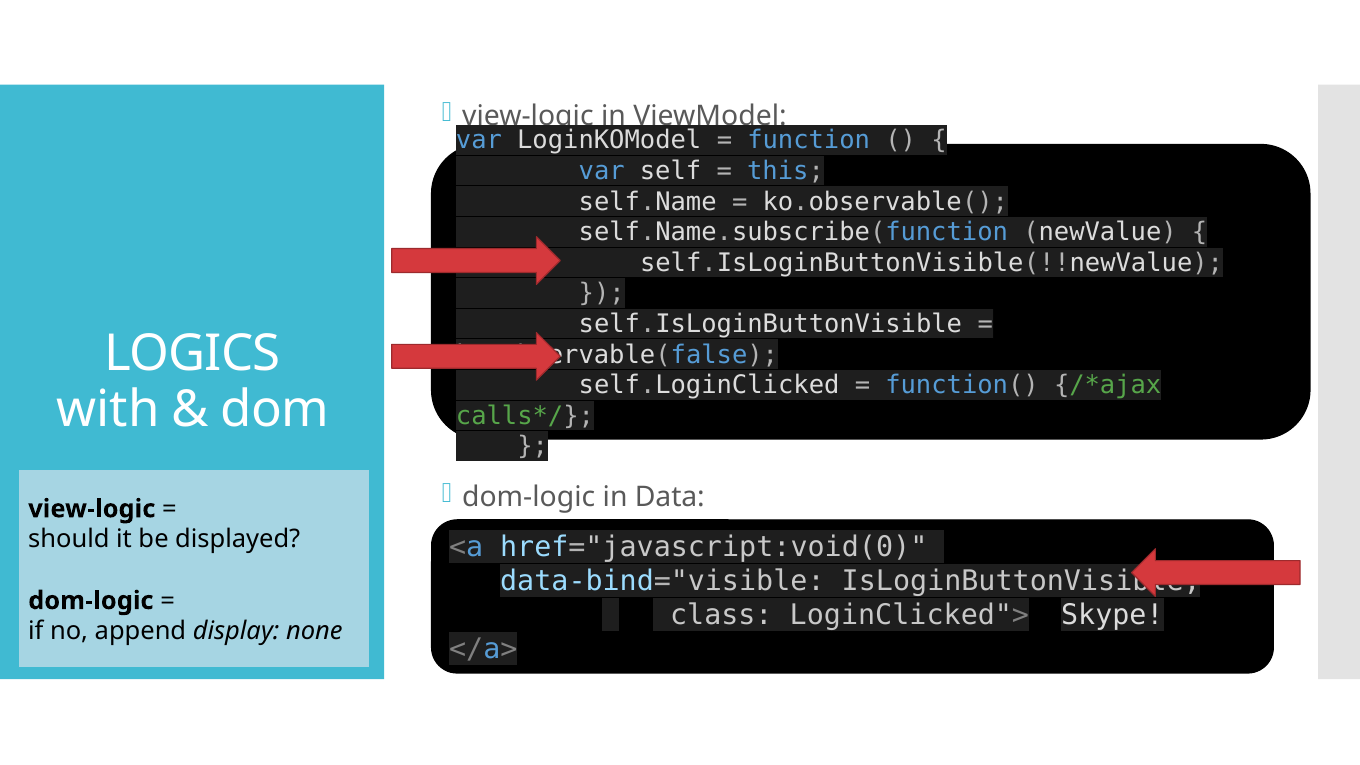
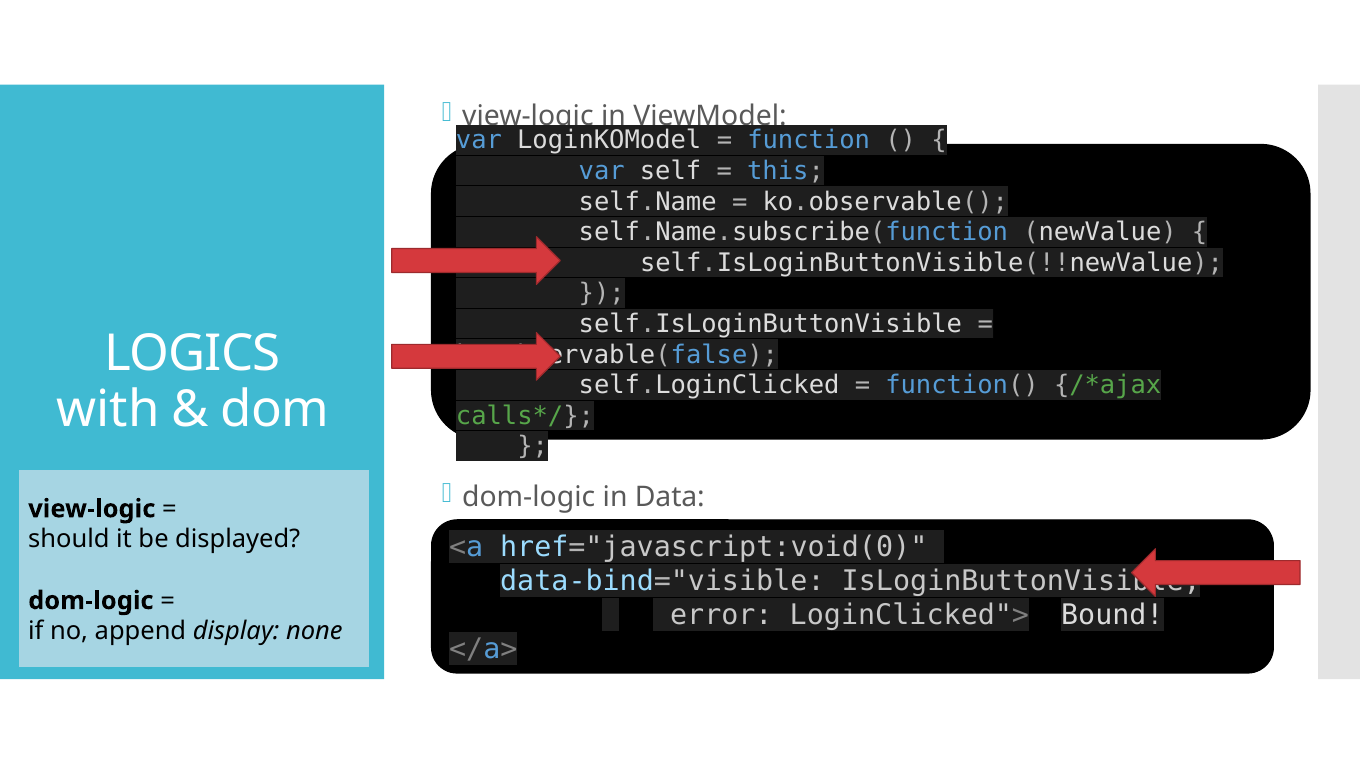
class: class -> error
Skype: Skype -> Bound
